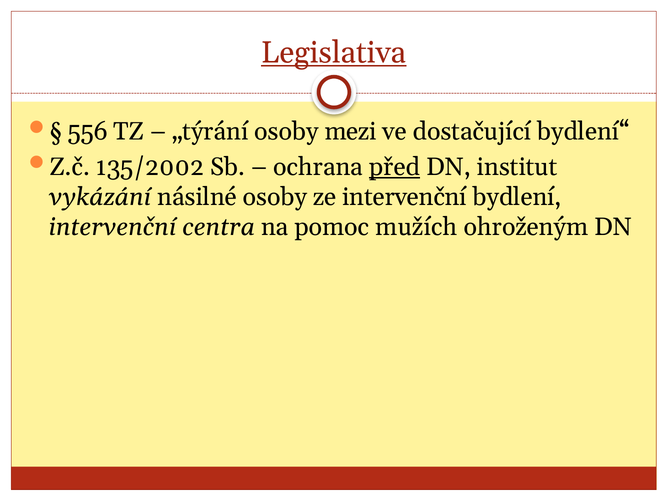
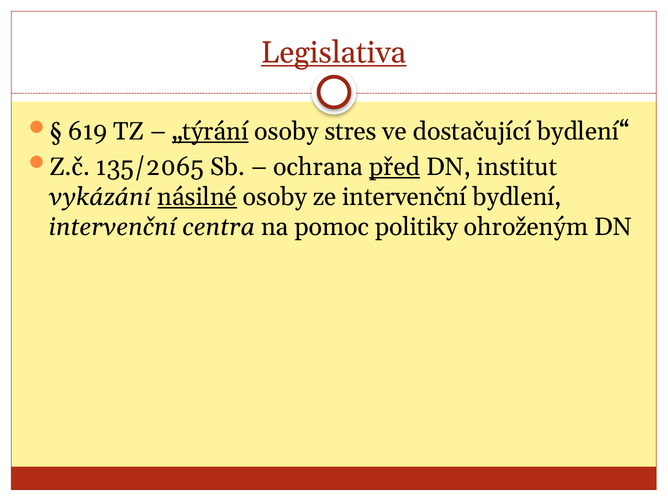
556: 556 -> 619
„týrání underline: none -> present
mezi: mezi -> stres
135/2002: 135/2002 -> 135/2065
násilné underline: none -> present
mužích: mužích -> politiky
